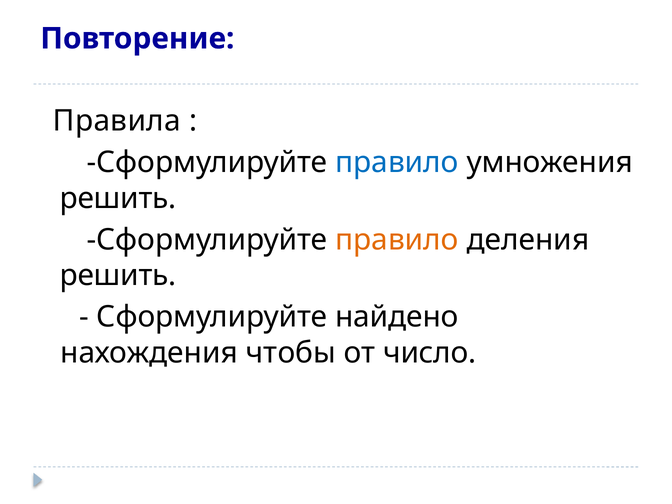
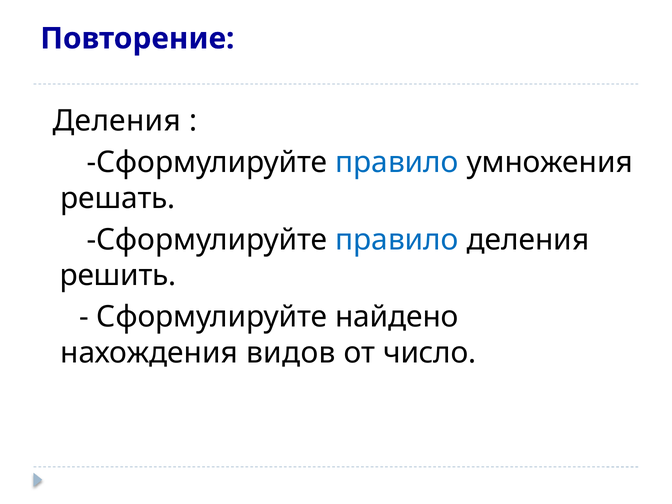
Правила at (117, 121): Правила -> Деления
решить at (118, 198): решить -> решать
правило at (397, 240) colour: orange -> blue
чтобы: чтобы -> видов
